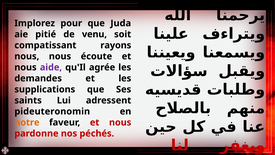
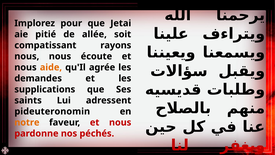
Juda: Juda -> Jetai
venu: venu -> allée
aide colour: purple -> orange
